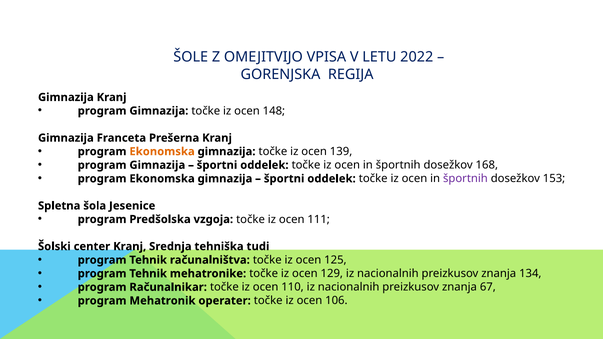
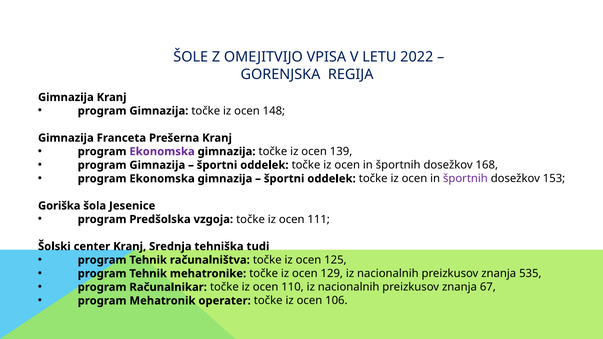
Ekonomska at (162, 152) colour: orange -> purple
Spletna: Spletna -> Goriška
134: 134 -> 535
